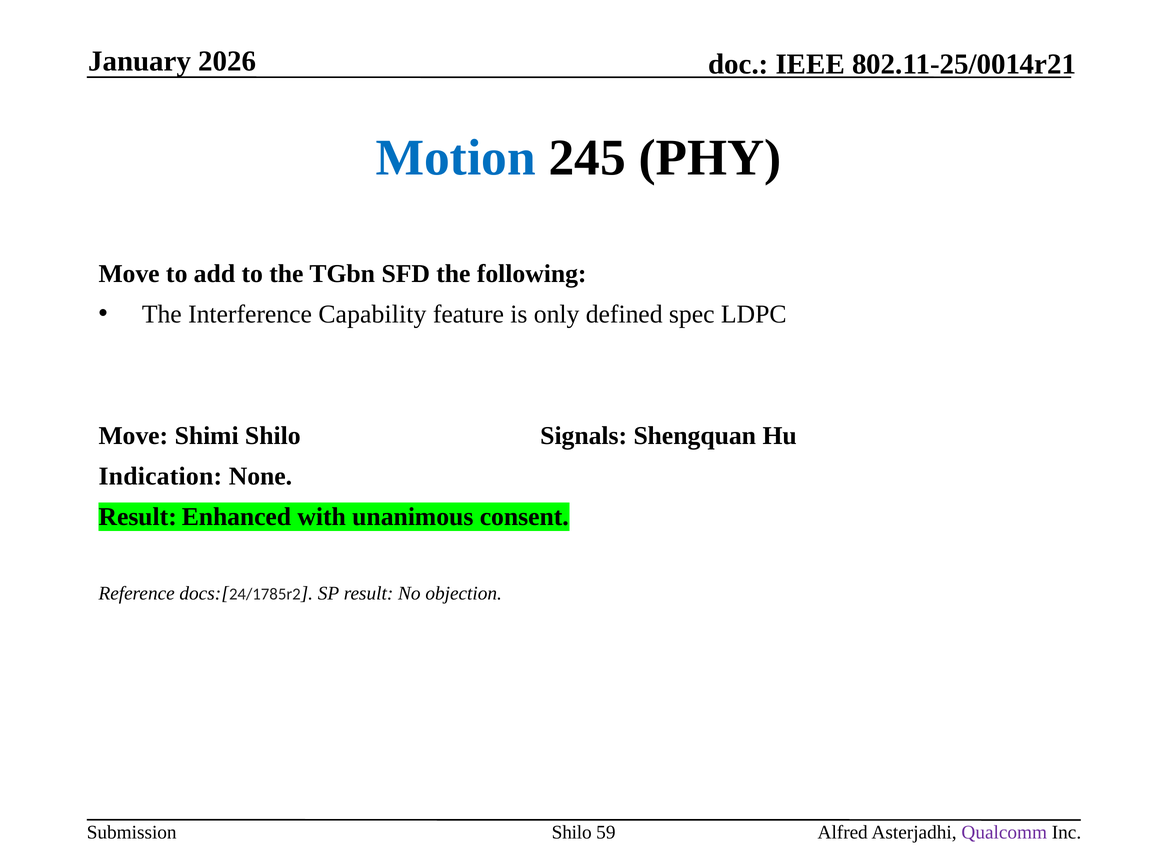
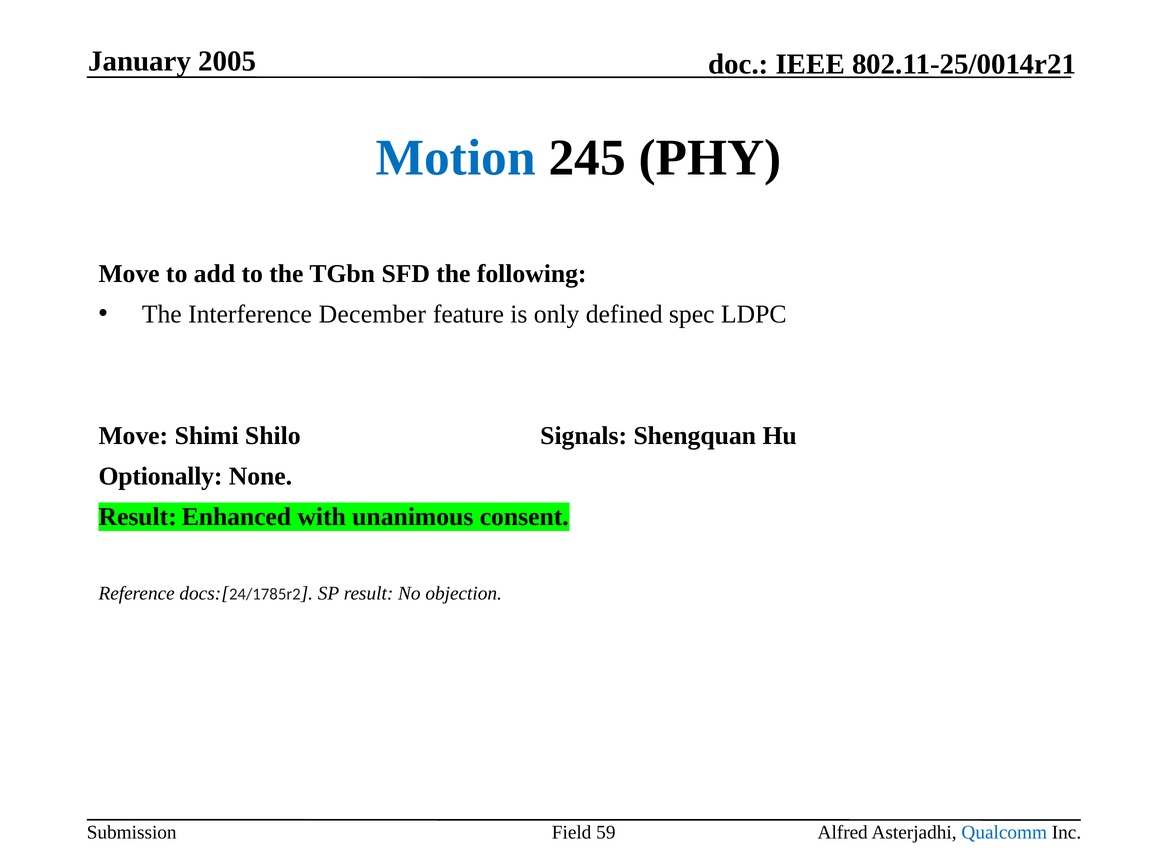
2026: 2026 -> 2005
Capability: Capability -> December
Indication: Indication -> Optionally
Shilo at (572, 833): Shilo -> Field
Qualcomm colour: purple -> blue
